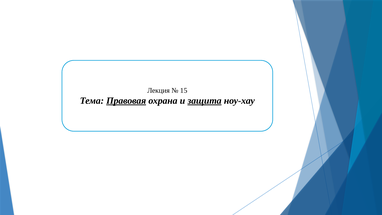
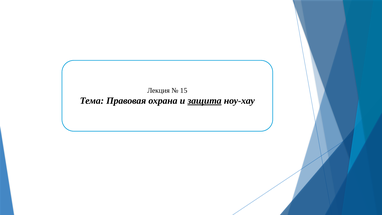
Правовая underline: present -> none
